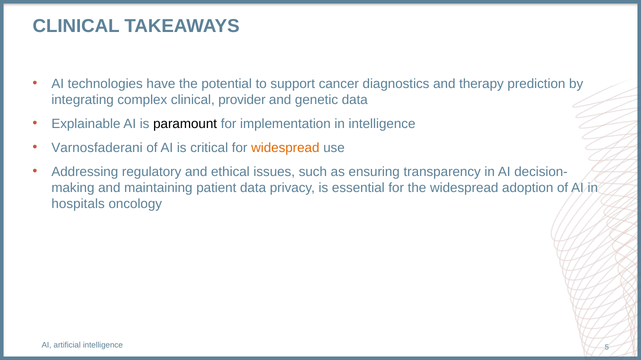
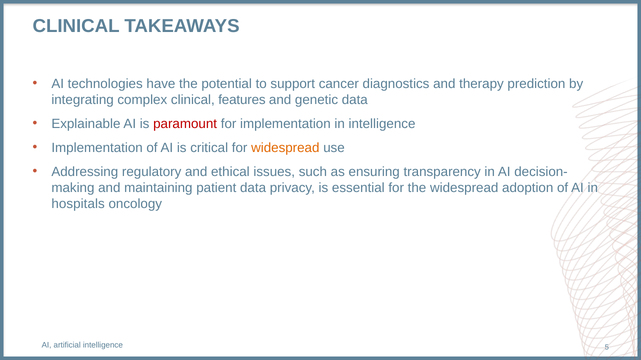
provider: provider -> features
paramount colour: black -> red
Varnosfaderani at (97, 148): Varnosfaderani -> Implementation
